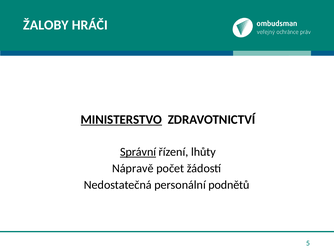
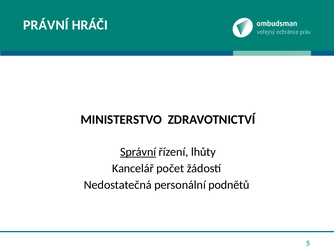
ŽALOBY: ŽALOBY -> PRÁVNÍ
MINISTERSTVO underline: present -> none
Nápravě: Nápravě -> Kancelář
